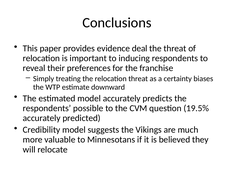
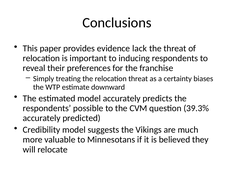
deal: deal -> lack
19.5%: 19.5% -> 39.3%
